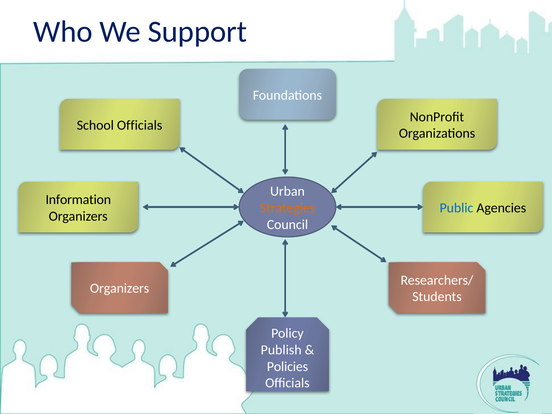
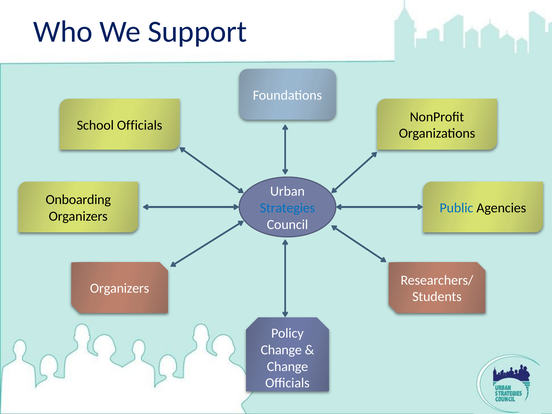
Information: Information -> Onboarding
Strategies colour: orange -> blue
Publish at (281, 350): Publish -> Change
Policies at (287, 367): Policies -> Change
